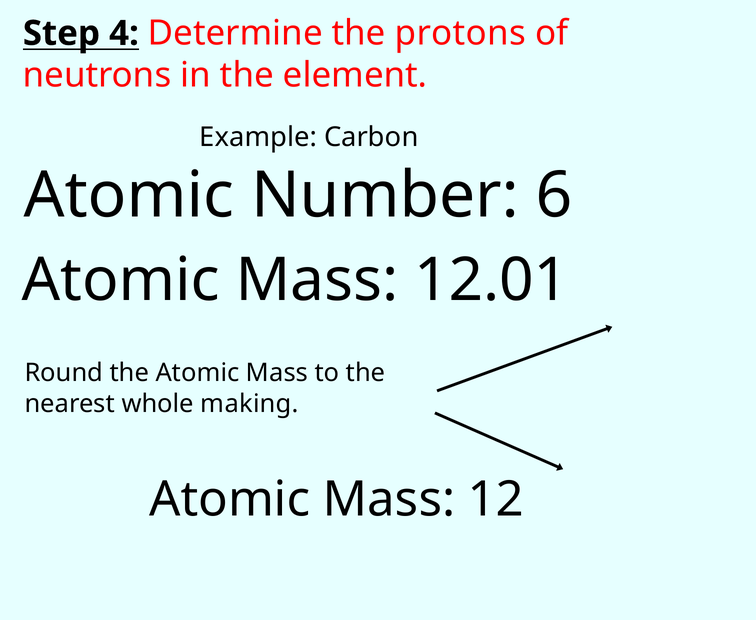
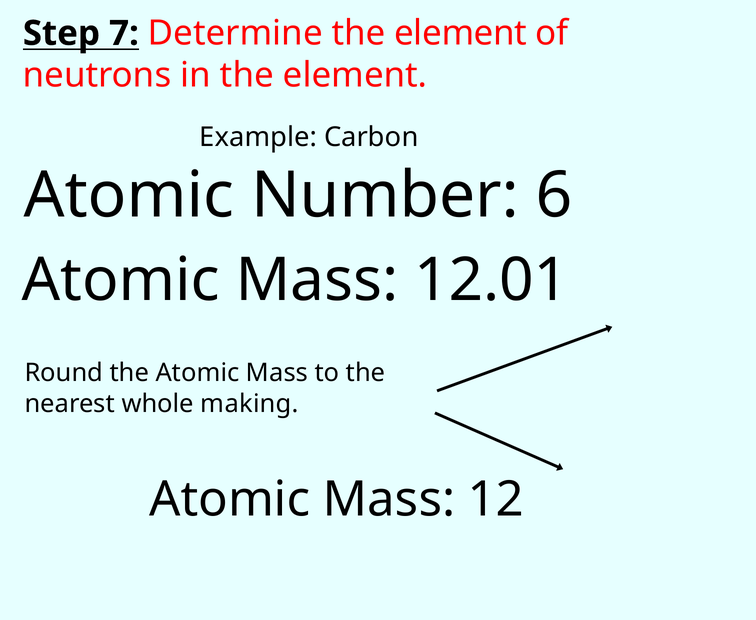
4: 4 -> 7
Determine the protons: protons -> element
